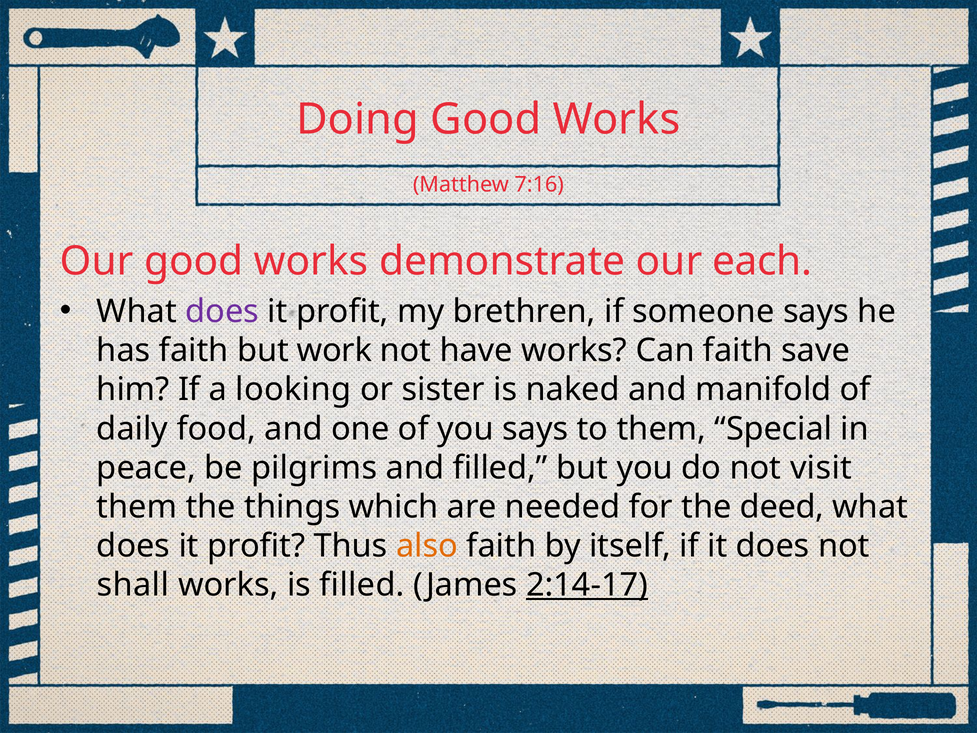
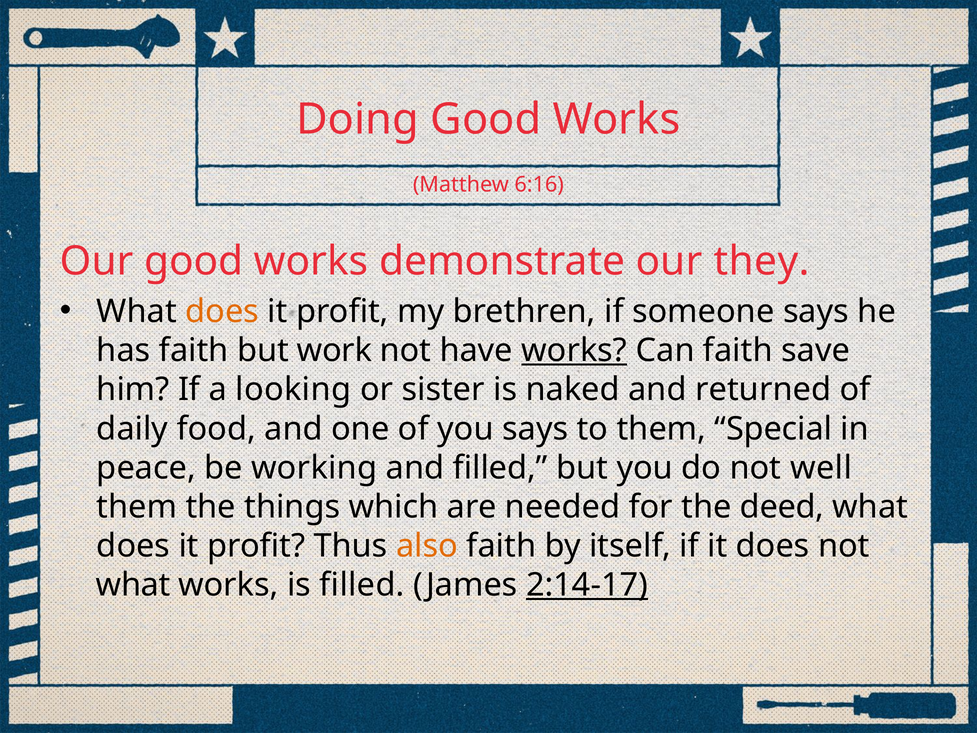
7:16: 7:16 -> 6:16
each: each -> they
does at (222, 311) colour: purple -> orange
works at (574, 350) underline: none -> present
manifold: manifold -> returned
pilgrims: pilgrims -> working
visit: visit -> well
shall at (133, 585): shall -> what
